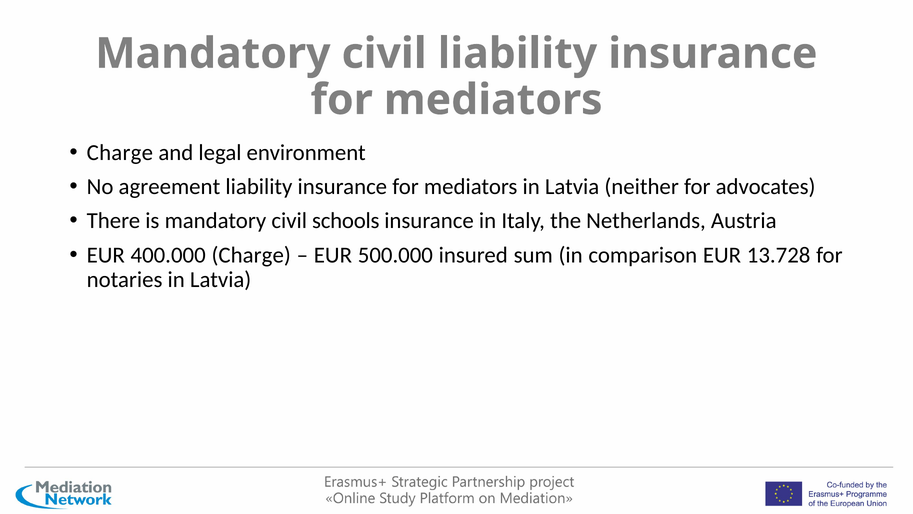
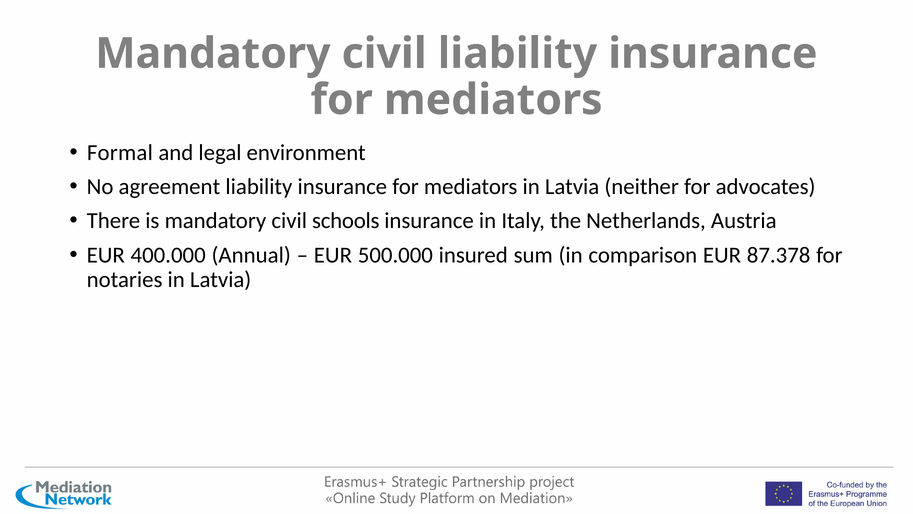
Charge at (120, 152): Charge -> Formal
400.000 Charge: Charge -> Annual
13.728: 13.728 -> 87.378
